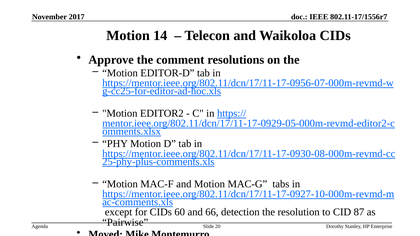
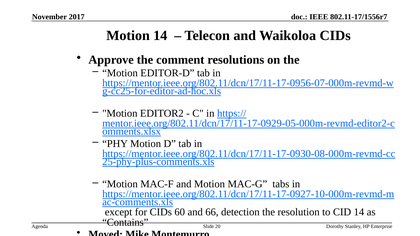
CID 87: 87 -> 14
Pairwise: Pairwise -> Contains
